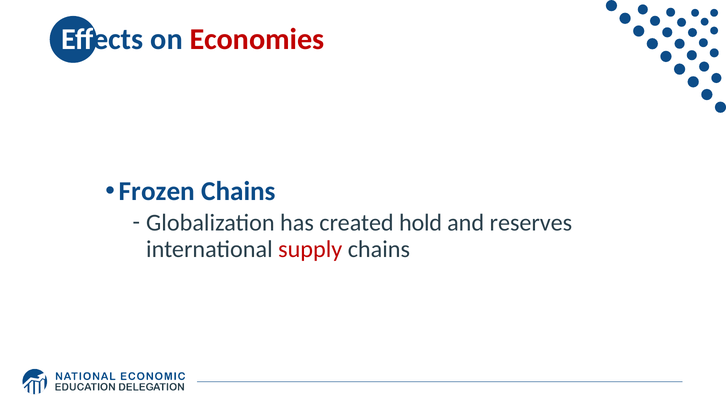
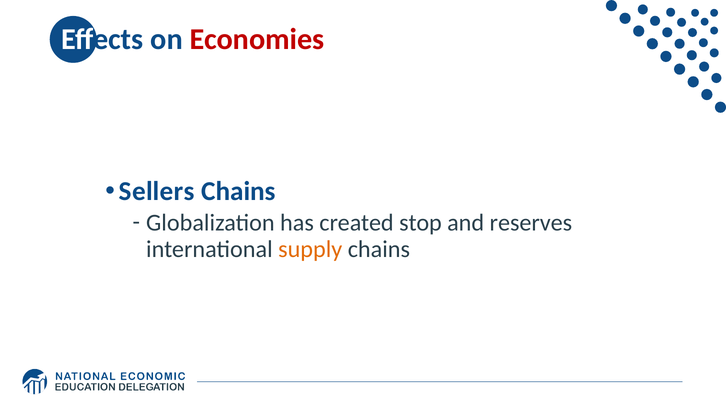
Frozen: Frozen -> Sellers
hold: hold -> stop
supply colour: red -> orange
